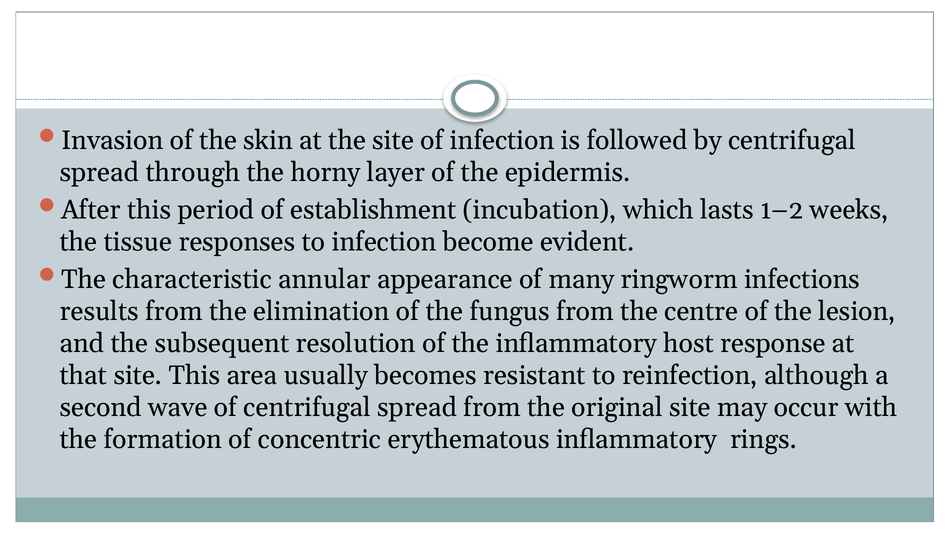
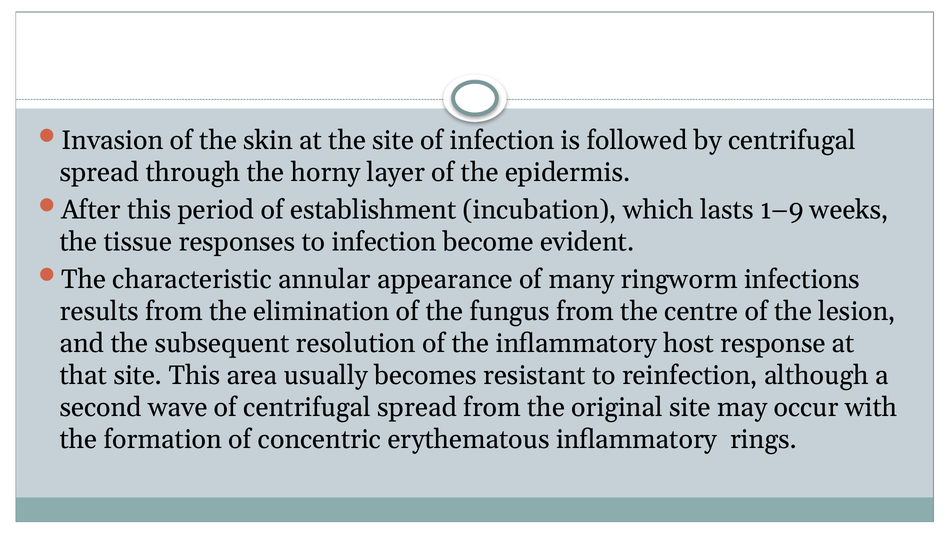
1–2: 1–2 -> 1–9
